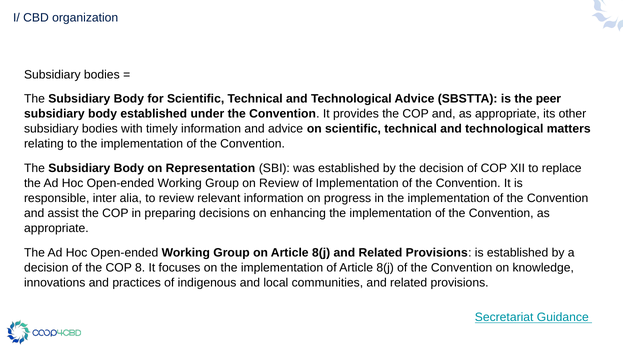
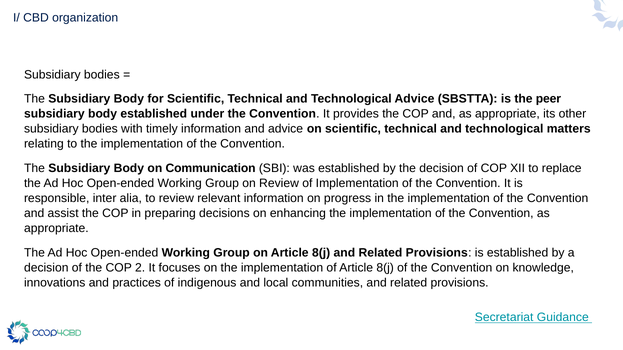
Representation: Representation -> Communication
8: 8 -> 2
